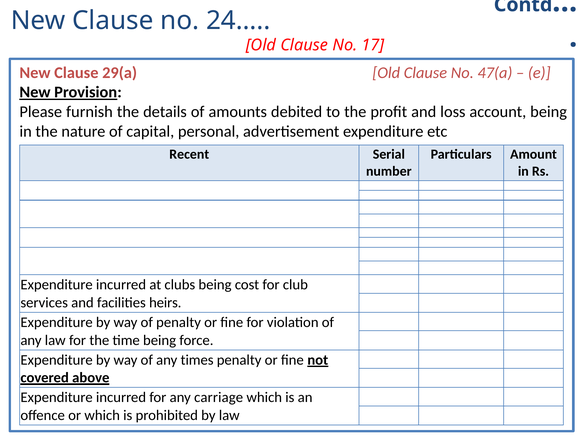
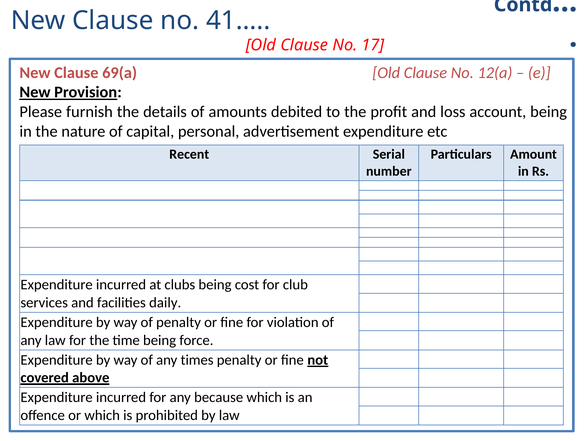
24…: 24… -> 41…
29(a: 29(a -> 69(a
47(a: 47(a -> 12(a
heirs: heirs -> daily
carriage: carriage -> because
